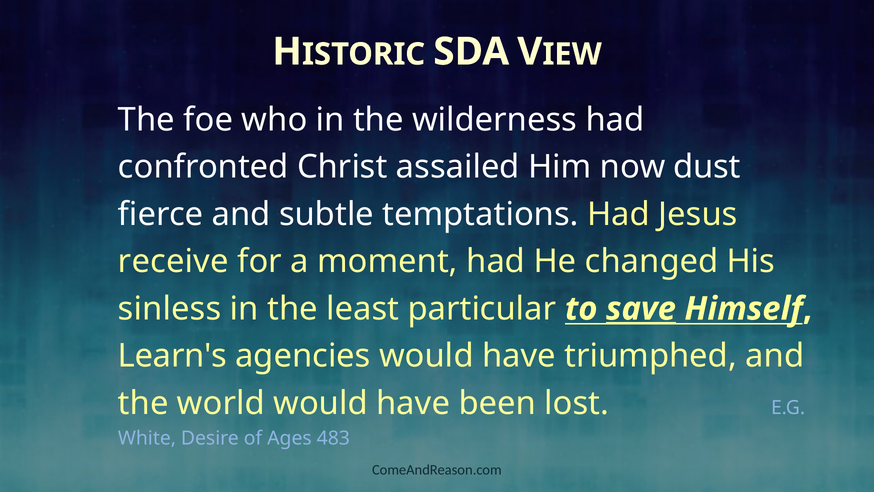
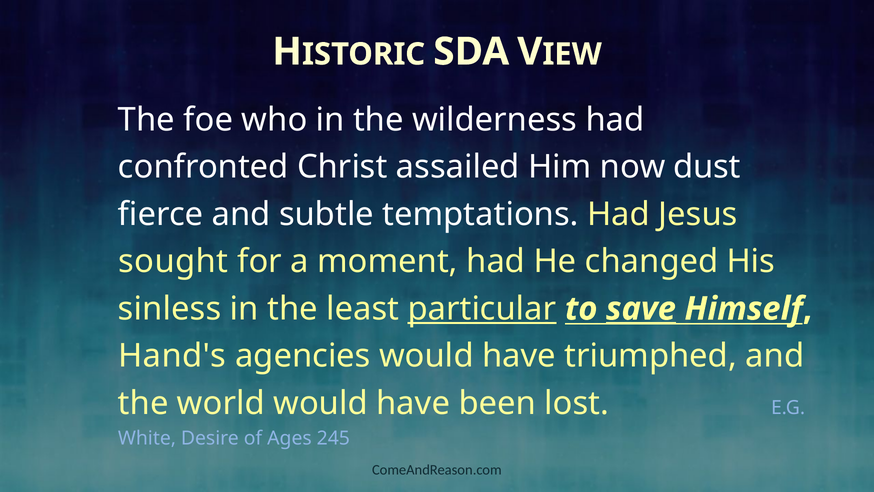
receive: receive -> sought
particular underline: none -> present
Learn's: Learn's -> Hand's
483: 483 -> 245
